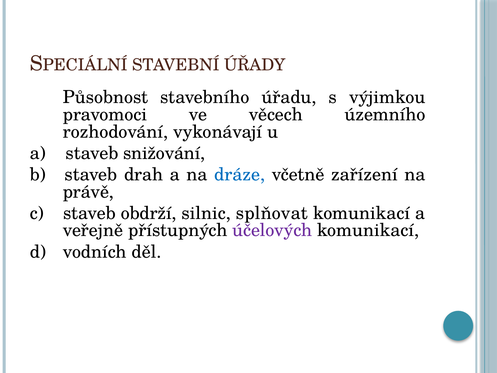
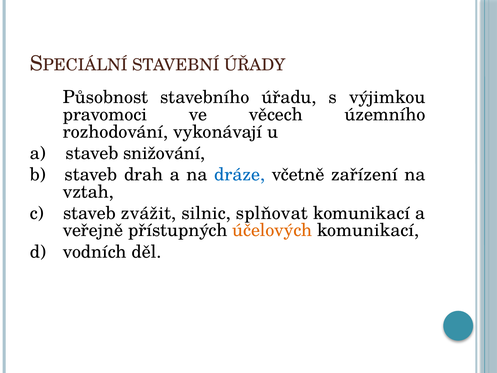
právě: právě -> vztah
obdrží: obdrží -> zvážit
účelových colour: purple -> orange
